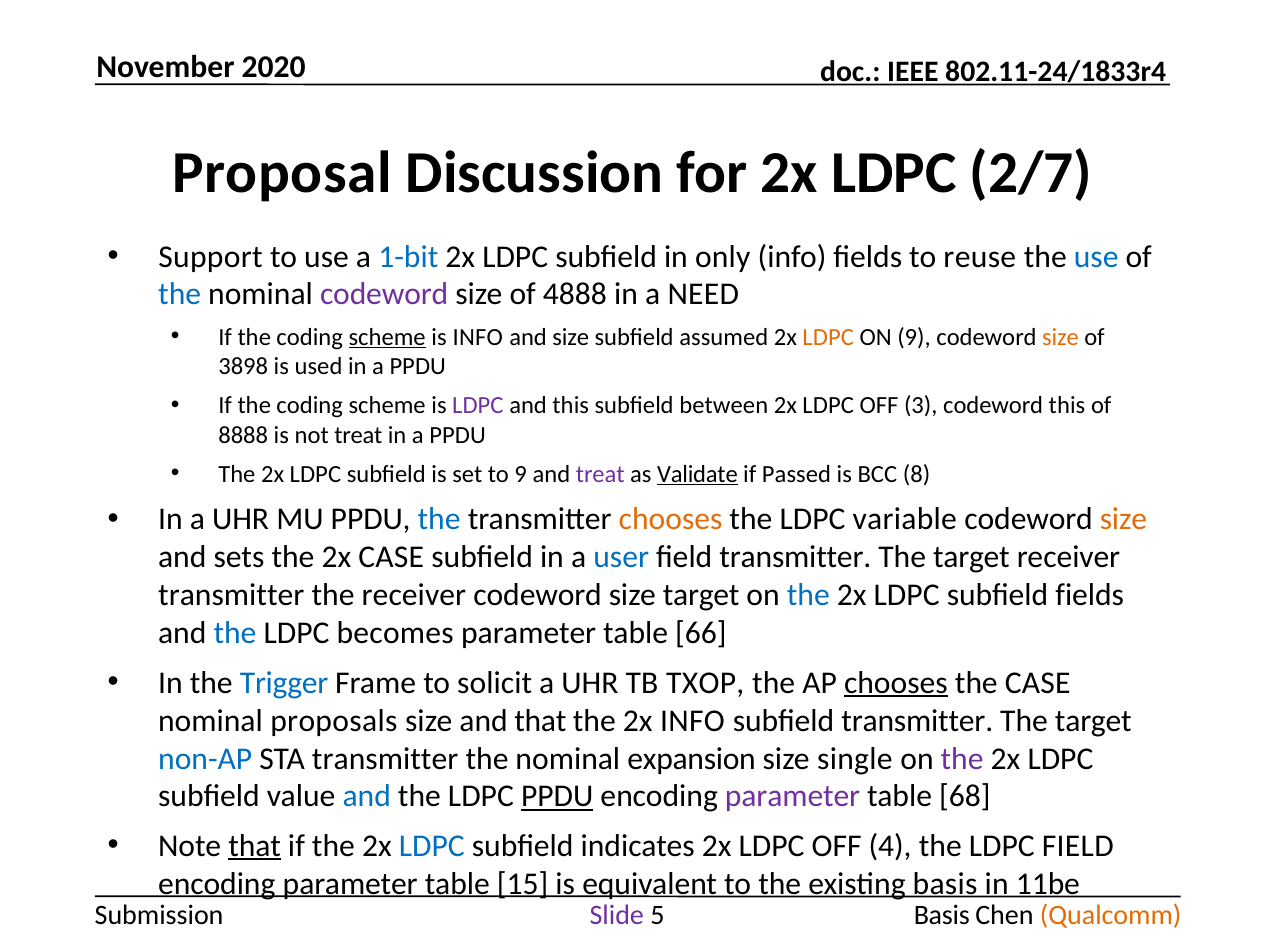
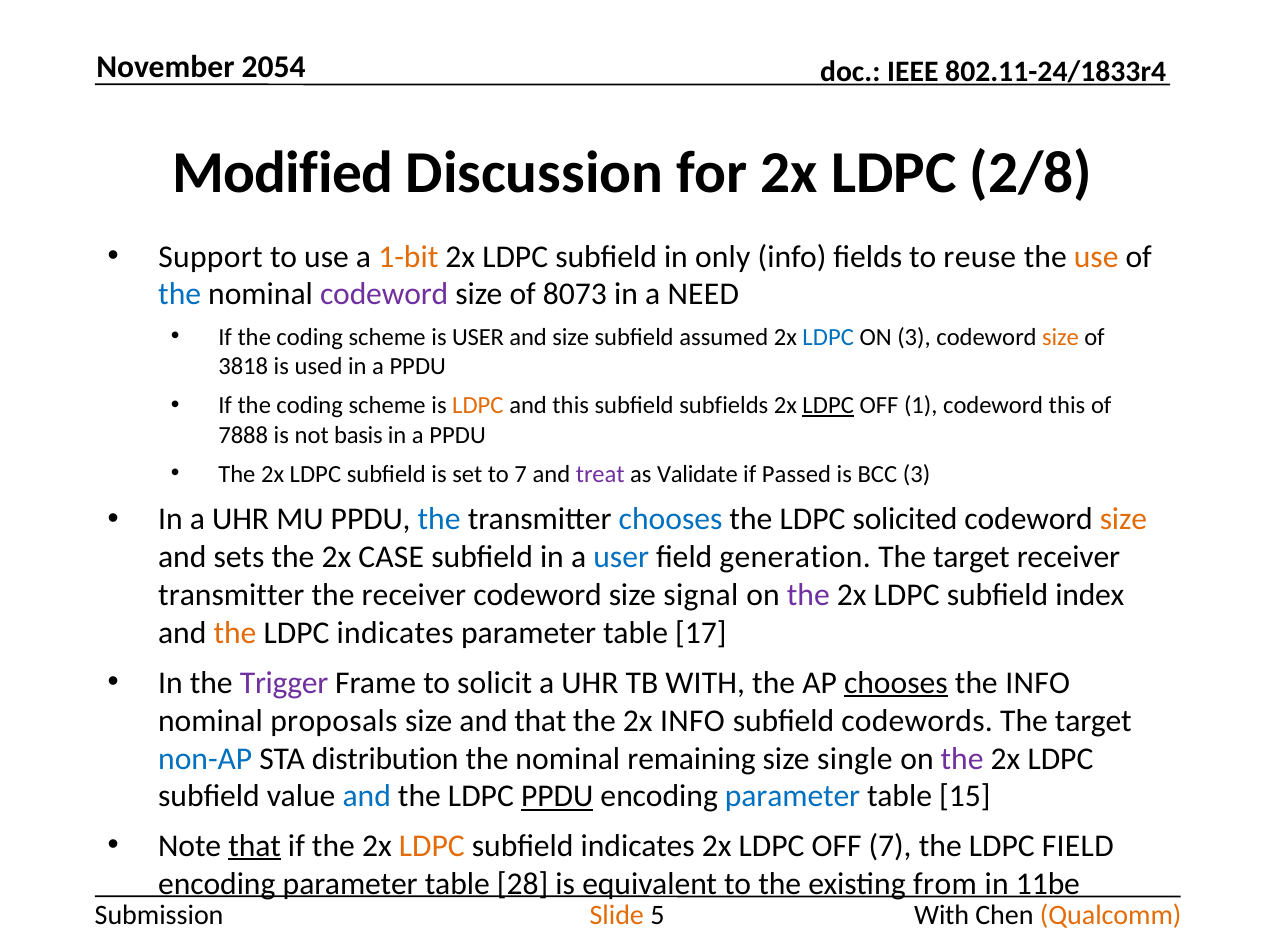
2020: 2020 -> 2054
Proposal: Proposal -> Modified
2/7: 2/7 -> 2/8
1-bit colour: blue -> orange
use at (1096, 257) colour: blue -> orange
4888: 4888 -> 8073
scheme at (387, 337) underline: present -> none
is INFO: INFO -> USER
LDPC at (828, 337) colour: orange -> blue
ON 9: 9 -> 3
3898: 3898 -> 3818
LDPC at (478, 405) colour: purple -> orange
between: between -> subfields
LDPC at (828, 405) underline: none -> present
3: 3 -> 1
8888: 8888 -> 7888
not treat: treat -> basis
to 9: 9 -> 7
Validate underline: present -> none
BCC 8: 8 -> 3
chooses at (671, 519) colour: orange -> blue
variable: variable -> solicited
field transmitter: transmitter -> generation
size target: target -> signal
the at (808, 595) colour: blue -> purple
subfield fields: fields -> index
the at (235, 633) colour: blue -> orange
LDPC becomes: becomes -> indicates
66: 66 -> 17
Trigger colour: blue -> purple
TB TXOP: TXOP -> WITH
the CASE: CASE -> INFO
subfield transmitter: transmitter -> codewords
STA transmitter: transmitter -> distribution
expansion: expansion -> remaining
parameter at (793, 796) colour: purple -> blue
68: 68 -> 15
LDPC at (432, 846) colour: blue -> orange
OFF 4: 4 -> 7
15: 15 -> 28
existing basis: basis -> from
Slide colour: purple -> orange
5 Basis: Basis -> With
